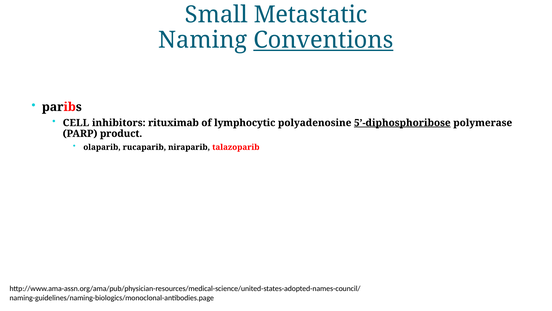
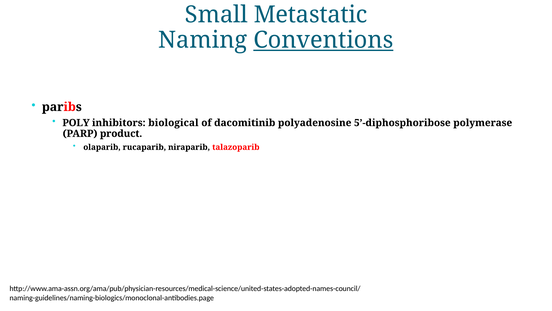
CELL: CELL -> POLY
rituximab: rituximab -> biological
lymphocytic: lymphocytic -> dacomitinib
5’-diphosphoribose underline: present -> none
